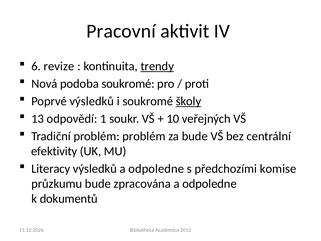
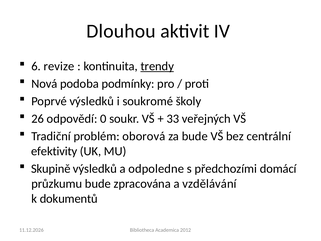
Pracovní: Pracovní -> Dlouhou
podoba soukromé: soukromé -> podmínky
školy underline: present -> none
13: 13 -> 26
1: 1 -> 0
10: 10 -> 33
problém problém: problém -> oborová
Literacy: Literacy -> Skupině
komise: komise -> domácí
zpracována a odpoledne: odpoledne -> vzdělávání
